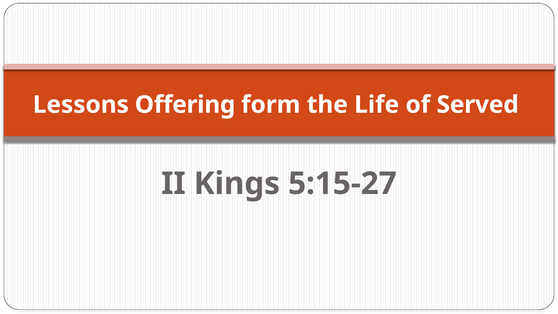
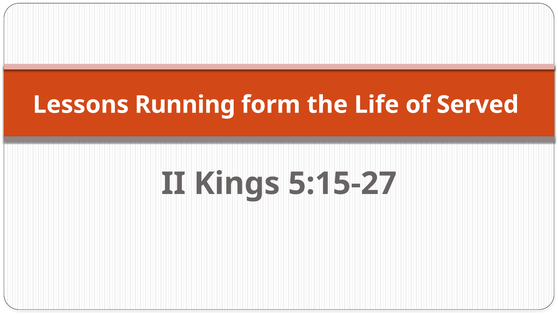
Offering: Offering -> Running
